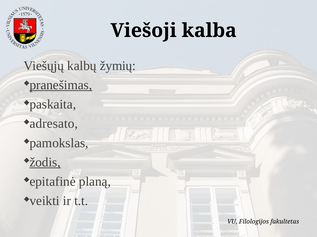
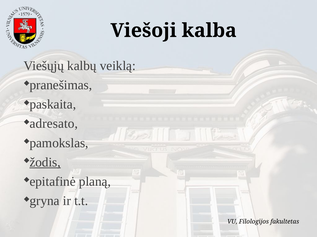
žymių: žymių -> veiklą
pranešimas underline: present -> none
veikti: veikti -> gryna
